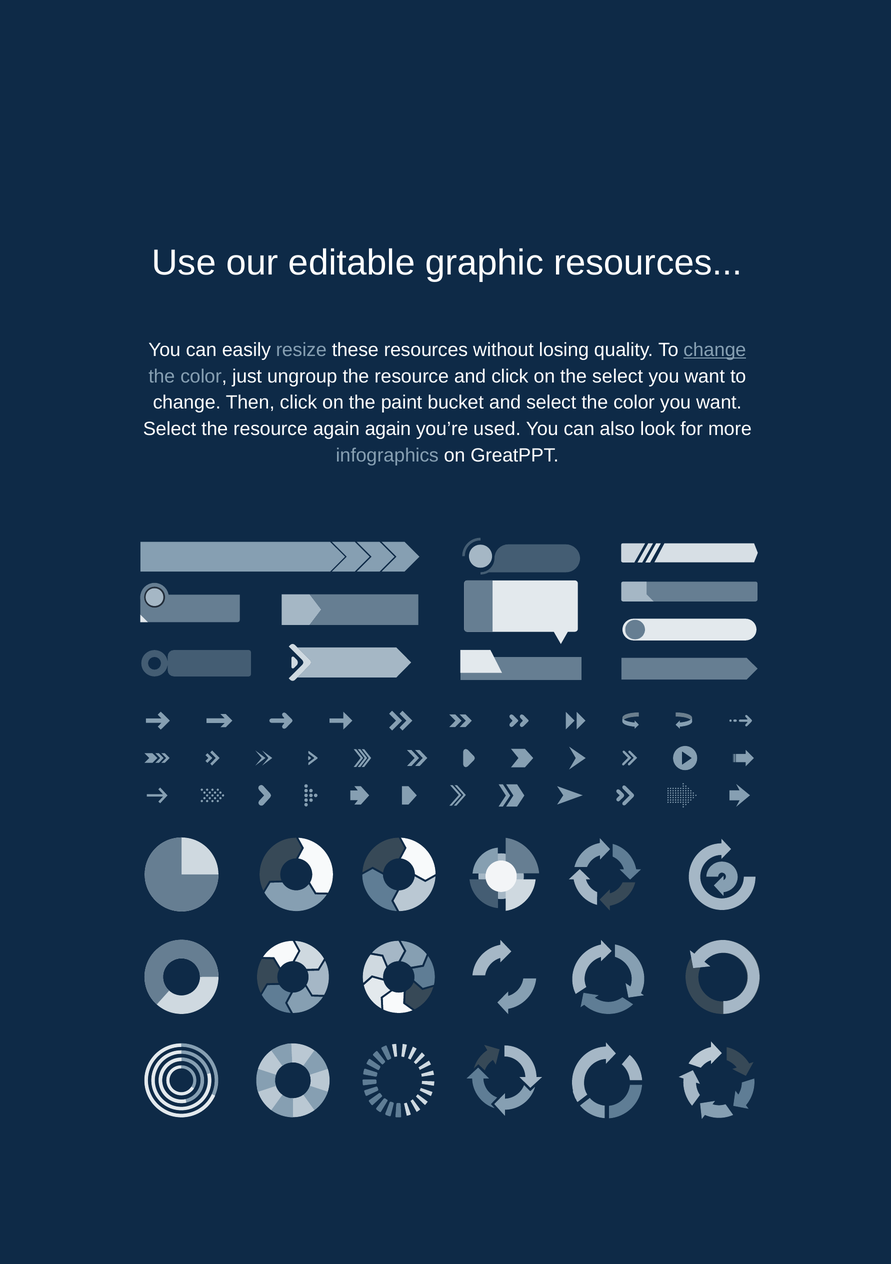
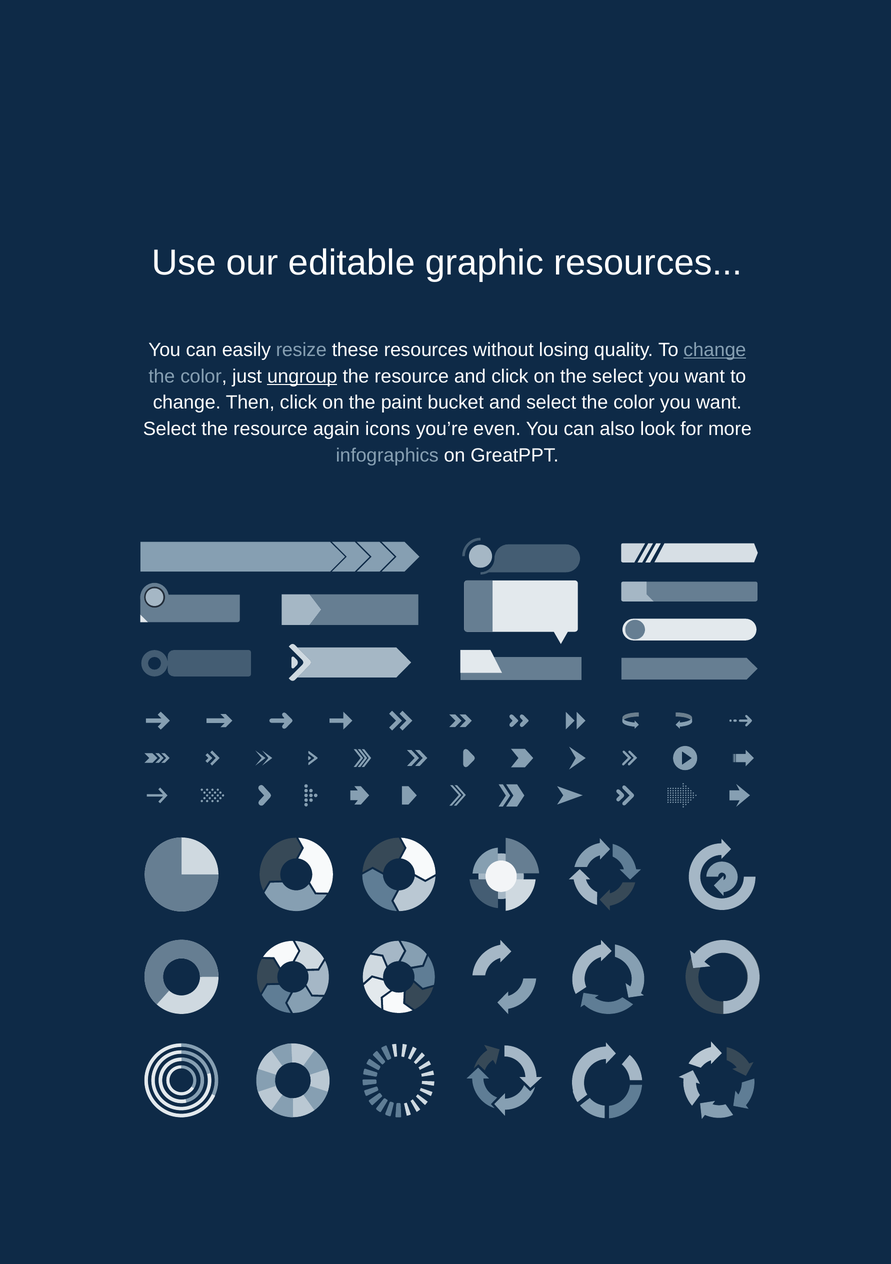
ungroup underline: none -> present
again again: again -> icons
used: used -> even
